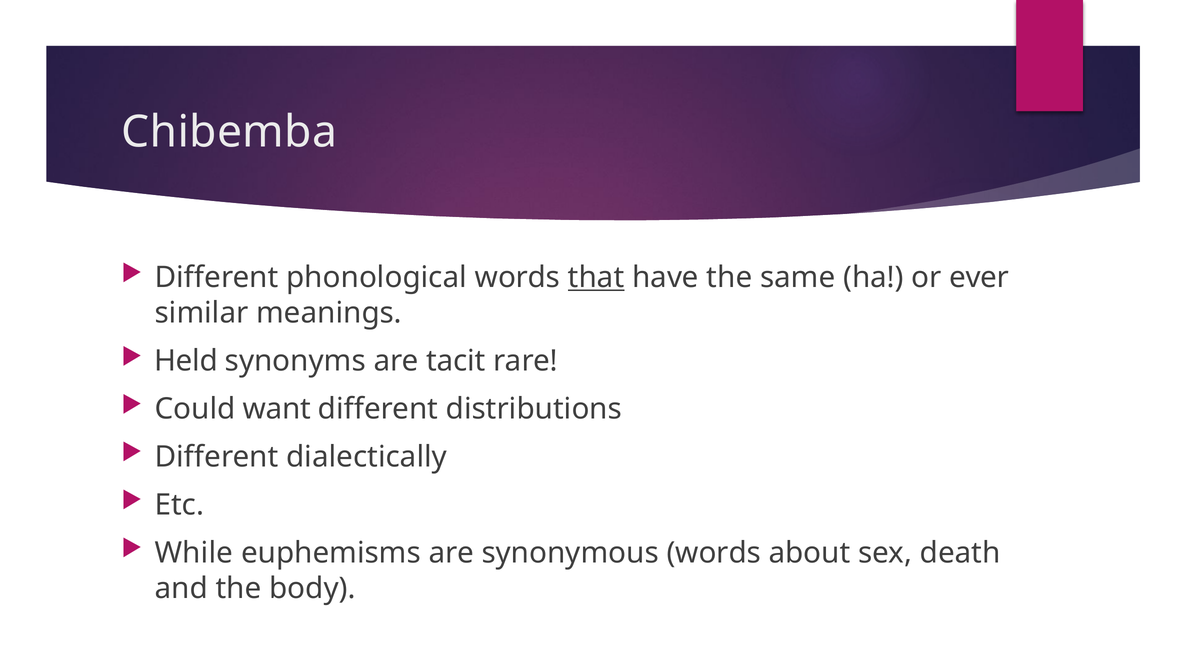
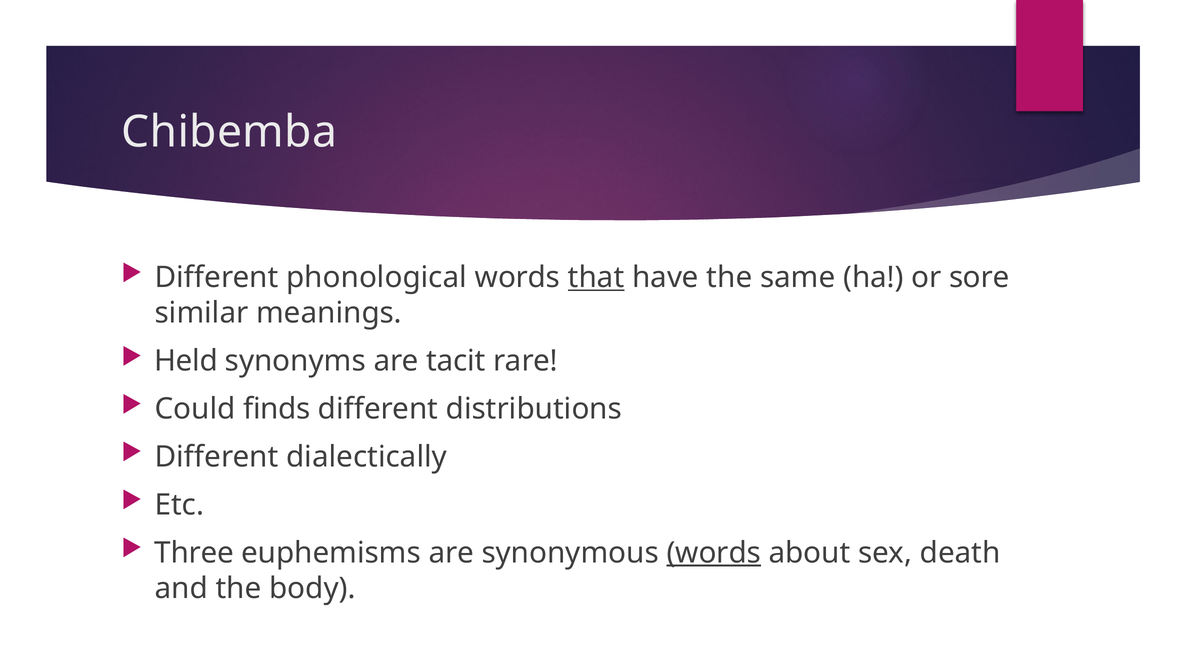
ever: ever -> sore
want: want -> finds
While: While -> Three
words at (714, 553) underline: none -> present
